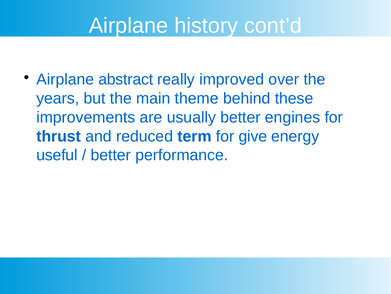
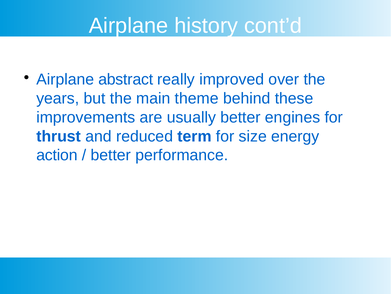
give: give -> size
useful: useful -> action
